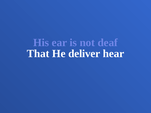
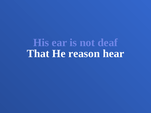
deliver: deliver -> reason
